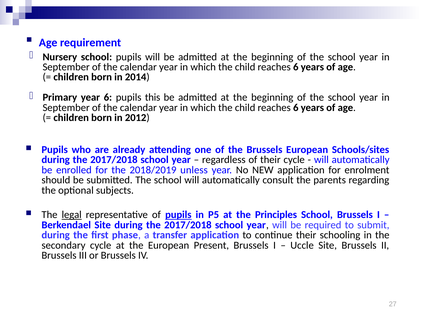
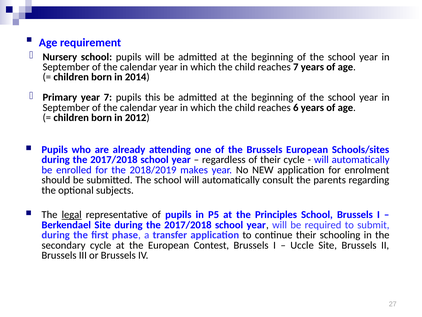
6 at (296, 67): 6 -> 7
year 6: 6 -> 7
unless: unless -> makes
pupils at (178, 214) underline: present -> none
Present: Present -> Contest
